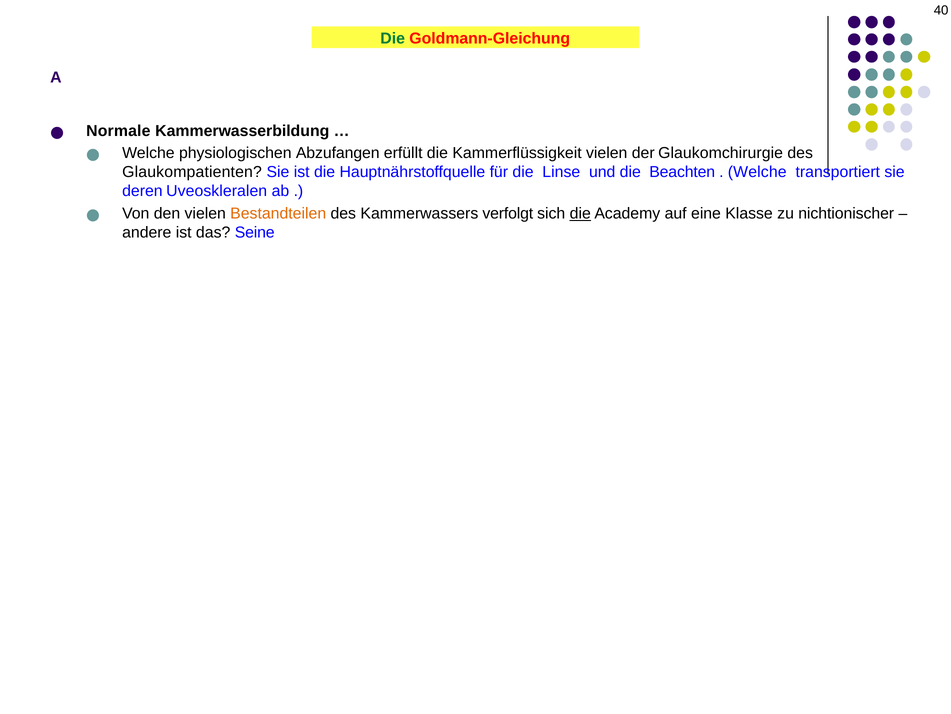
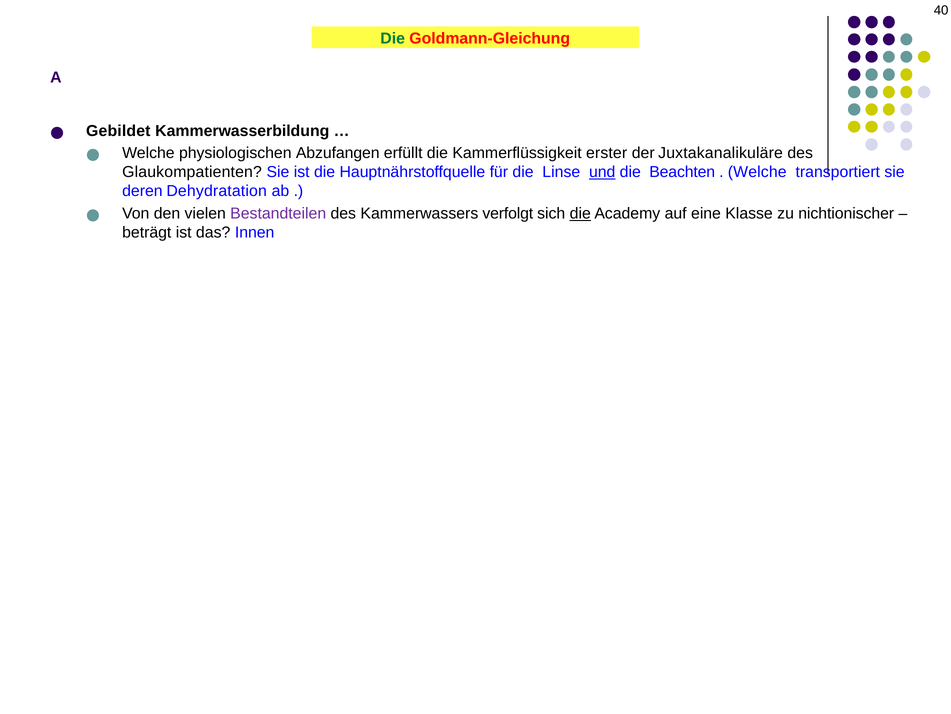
Normale: Normale -> Gebildet
Kammerflüssigkeit vielen: vielen -> erster
Glaukomchirurgie: Glaukomchirurgie -> Juxtakanalikuläre
und underline: none -> present
Uveoskleralen: Uveoskleralen -> Dehydratation
Bestandteilen colour: orange -> purple
andere: andere -> beträgt
Seine: Seine -> Innen
